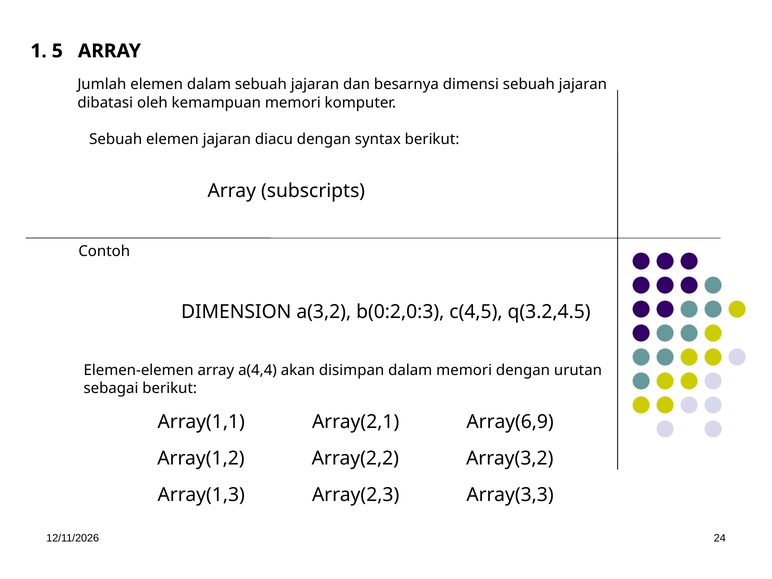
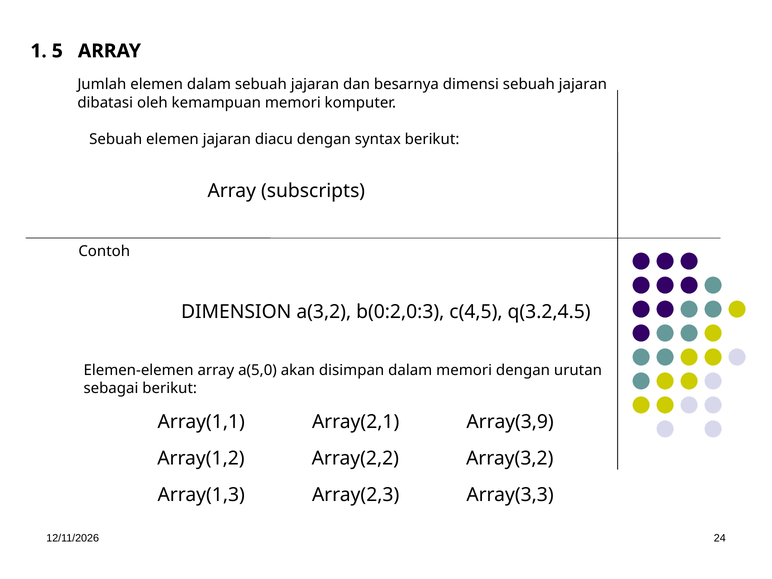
a(4,4: a(4,4 -> a(5,0
Array(6,9: Array(6,9 -> Array(3,9
